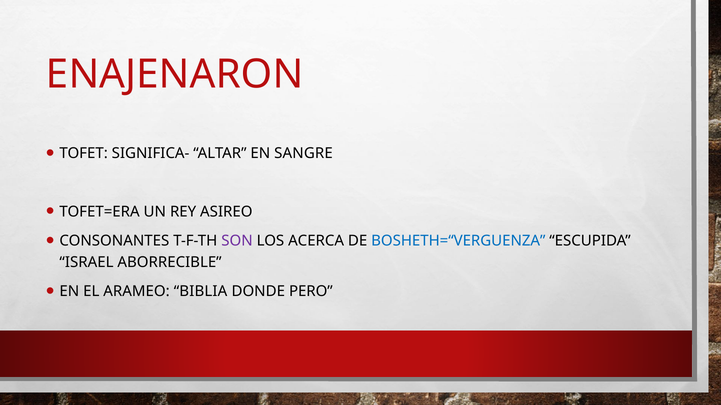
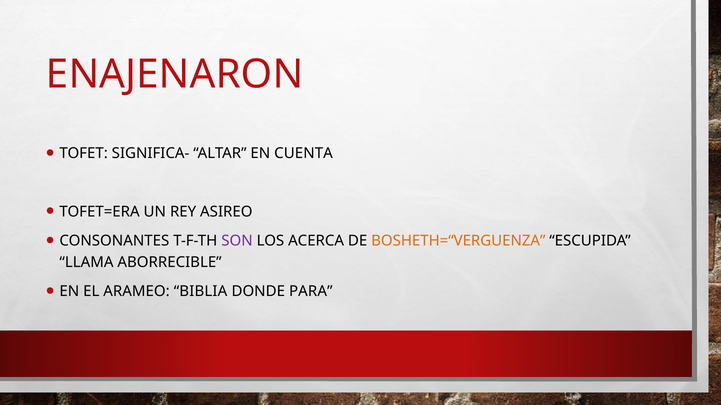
SANGRE: SANGRE -> CUENTA
BOSHETH=“VERGUENZA colour: blue -> orange
ISRAEL: ISRAEL -> LLAMA
PERO: PERO -> PARA
